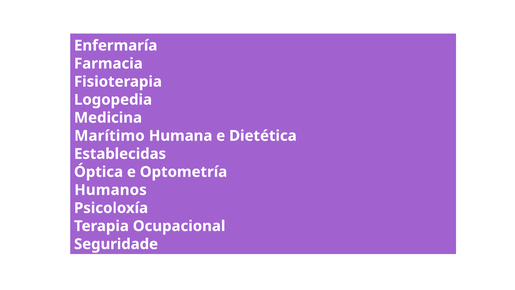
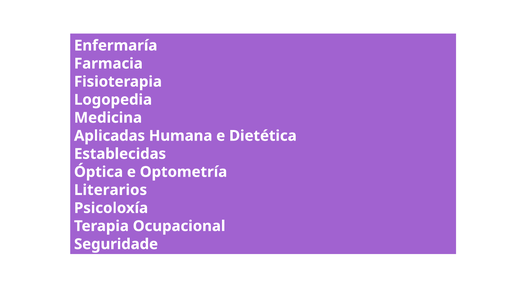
Marítimo: Marítimo -> Aplicadas
Humanos: Humanos -> Literarios
